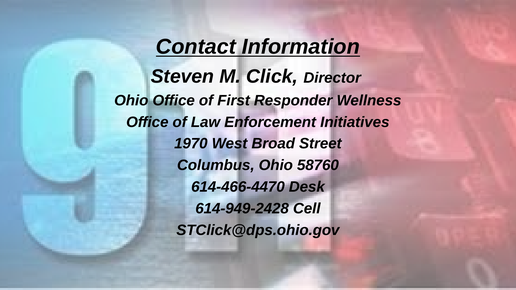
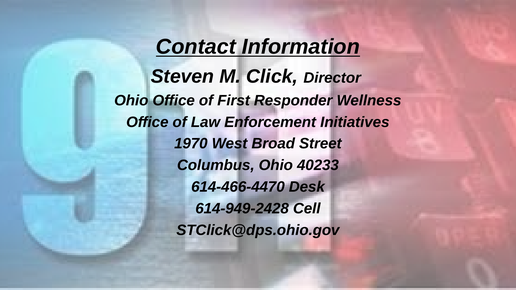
58760: 58760 -> 40233
